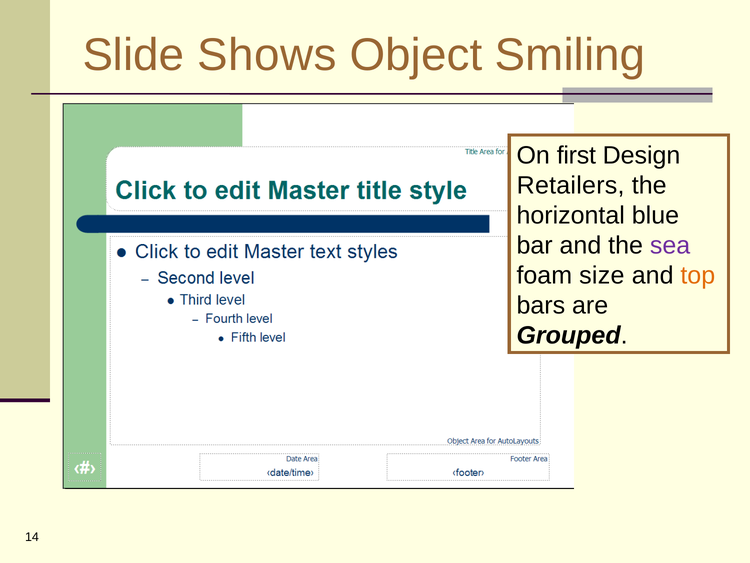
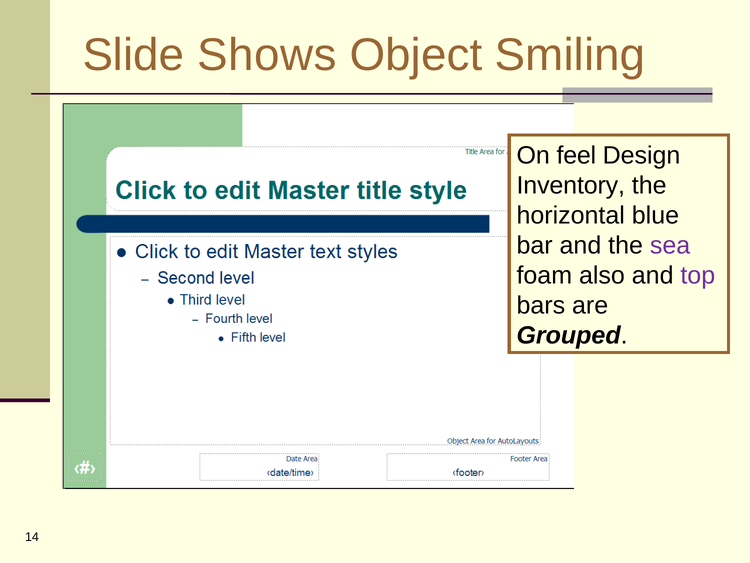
first: first -> feel
Retailers: Retailers -> Inventory
size: size -> also
top colour: orange -> purple
